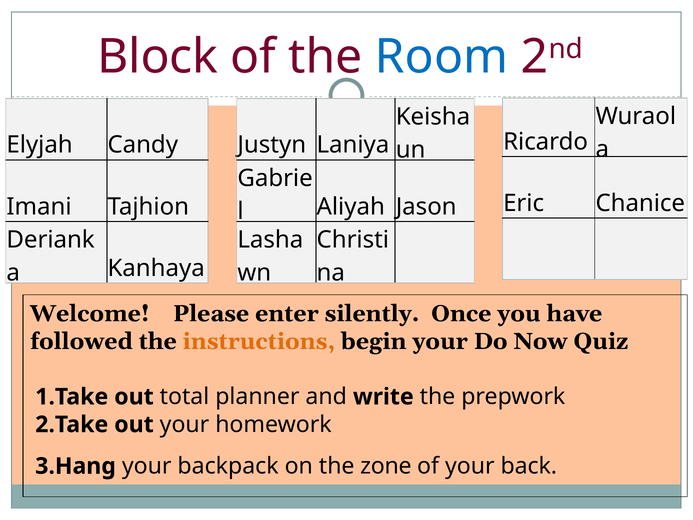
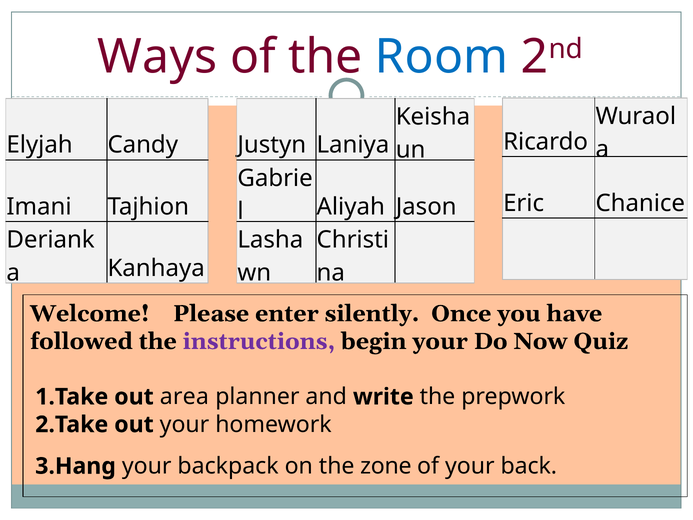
Block: Block -> Ways
instructions colour: orange -> purple
total: total -> area
